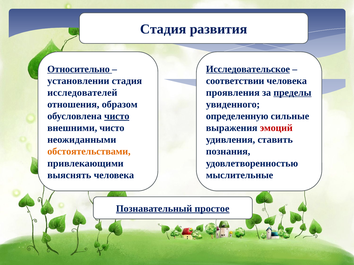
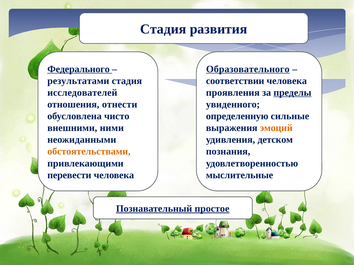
Относительно: Относительно -> Федерального
Исследовательское: Исследовательское -> Образовательного
установлении: установлении -> результатами
образом: образом -> отнести
чисто at (117, 116) underline: present -> none
внешними чисто: чисто -> ними
эмоций colour: red -> orange
ставить: ставить -> детском
выяснять: выяснять -> перевести
